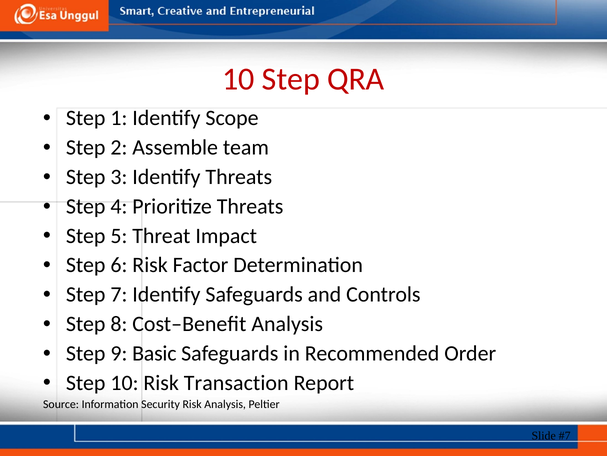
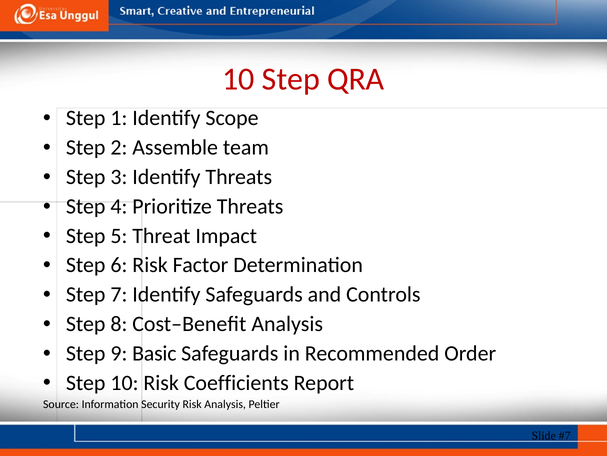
Transaction: Transaction -> Coefficients
